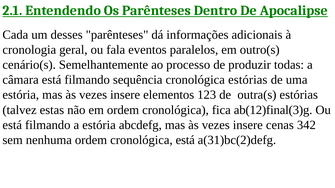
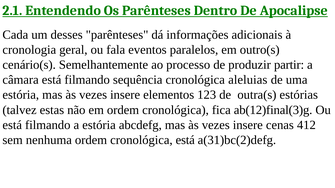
todas: todas -> partir
cronológica estórias: estórias -> aleluias
342: 342 -> 412
